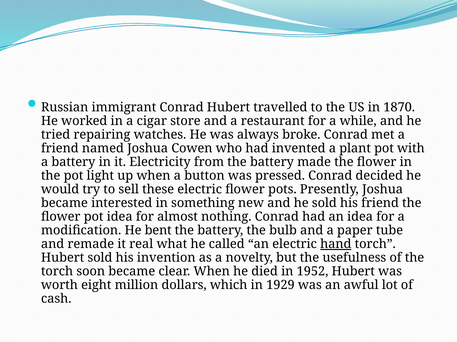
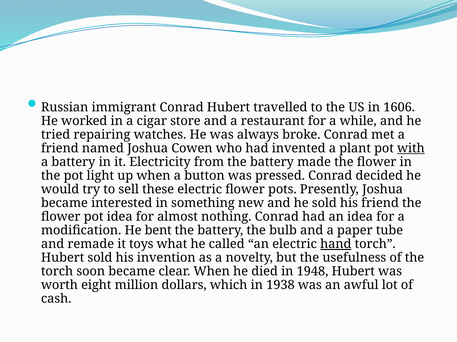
1870: 1870 -> 1606
with underline: none -> present
real: real -> toys
1952: 1952 -> 1948
1929: 1929 -> 1938
